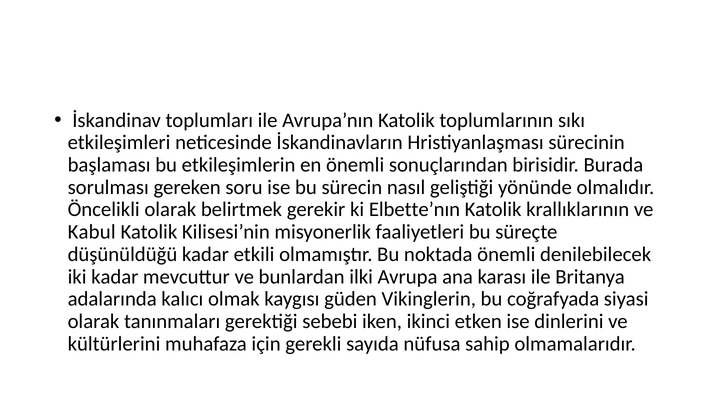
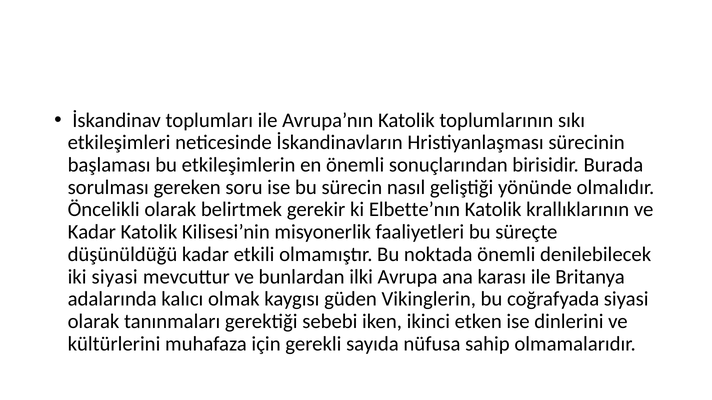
Kabul at (92, 232): Kabul -> Kadar
iki kadar: kadar -> siyasi
